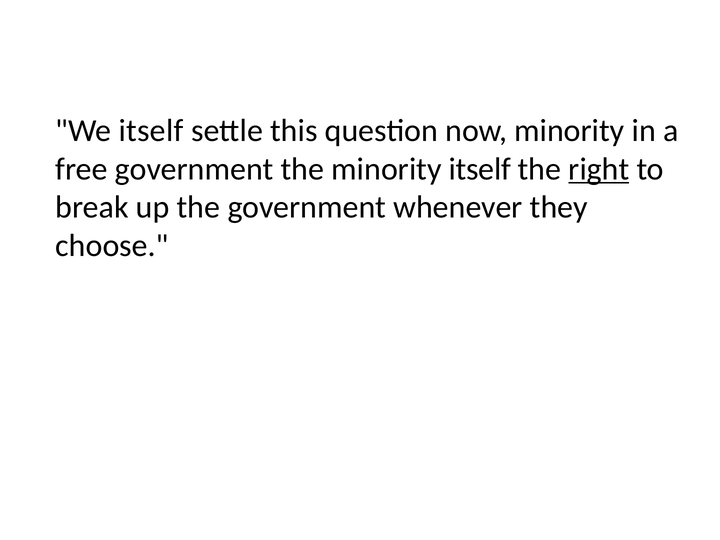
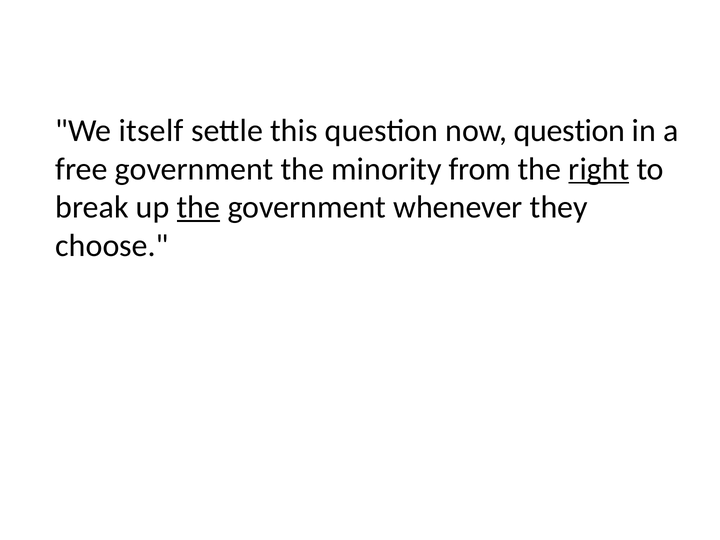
now minority: minority -> question
minority itself: itself -> from
the at (198, 207) underline: none -> present
